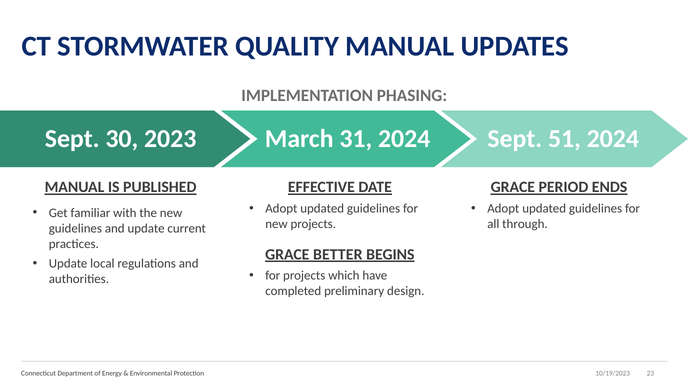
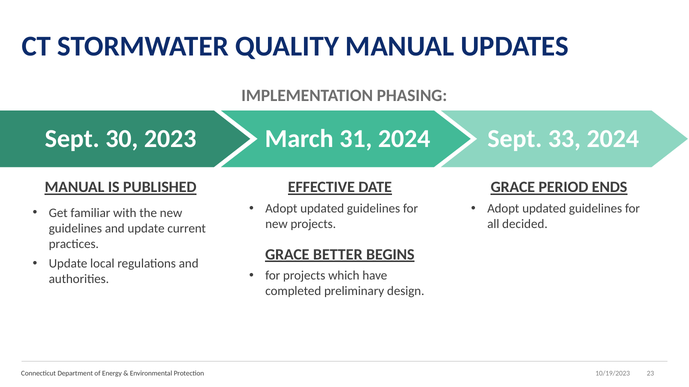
51: 51 -> 33
through: through -> decided
